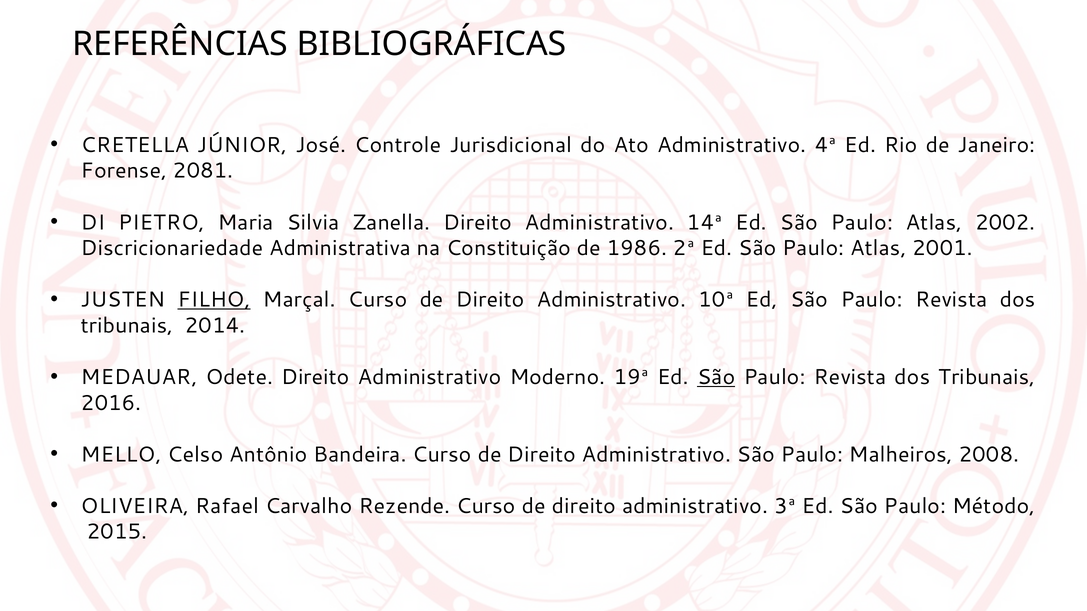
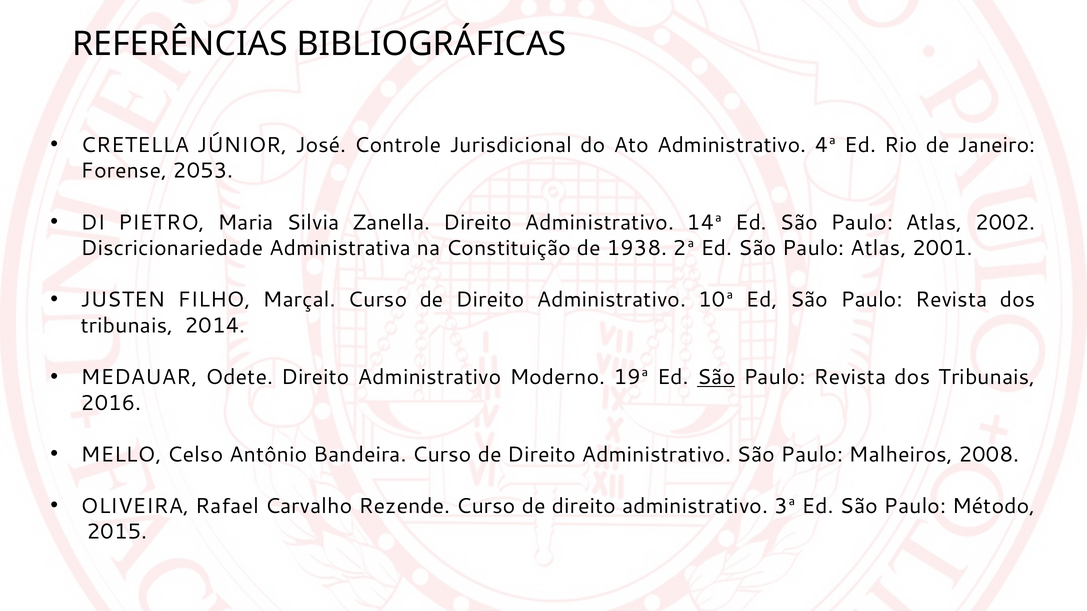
2081: 2081 -> 2053
1986: 1986 -> 1938
FILHO underline: present -> none
